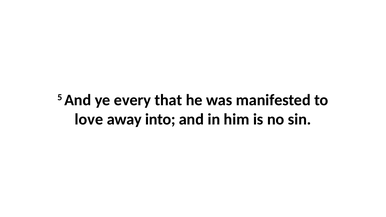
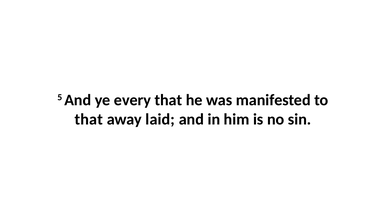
love at (89, 119): love -> that
into: into -> laid
